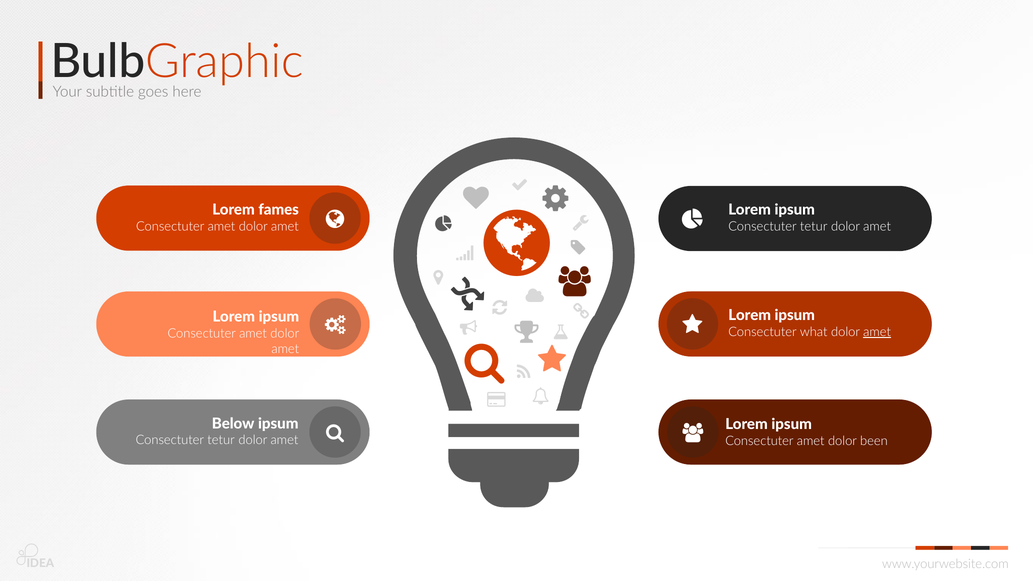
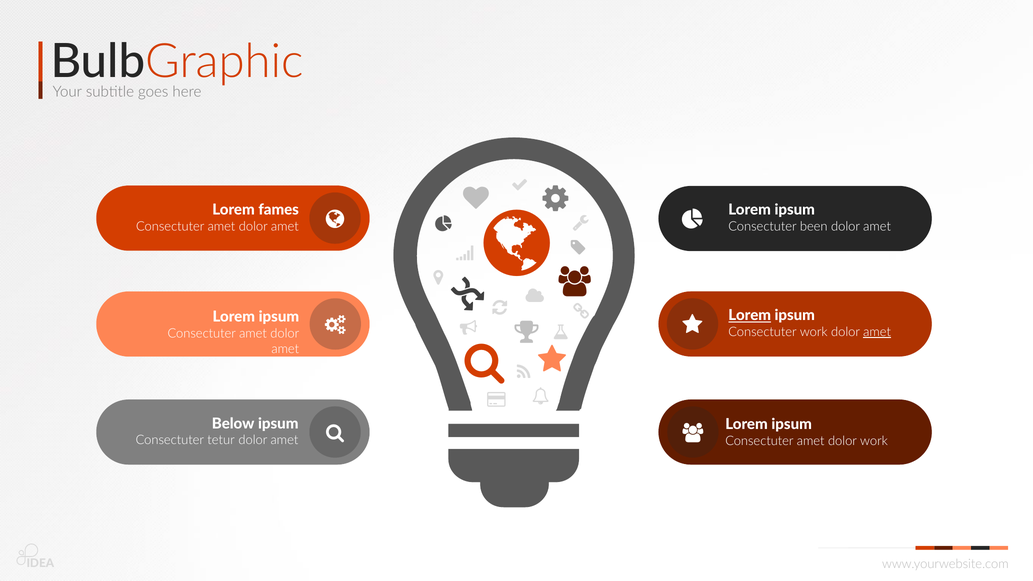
tetur at (814, 227): tetur -> been
Lorem at (750, 315) underline: none -> present
Consectuter what: what -> work
dolor been: been -> work
